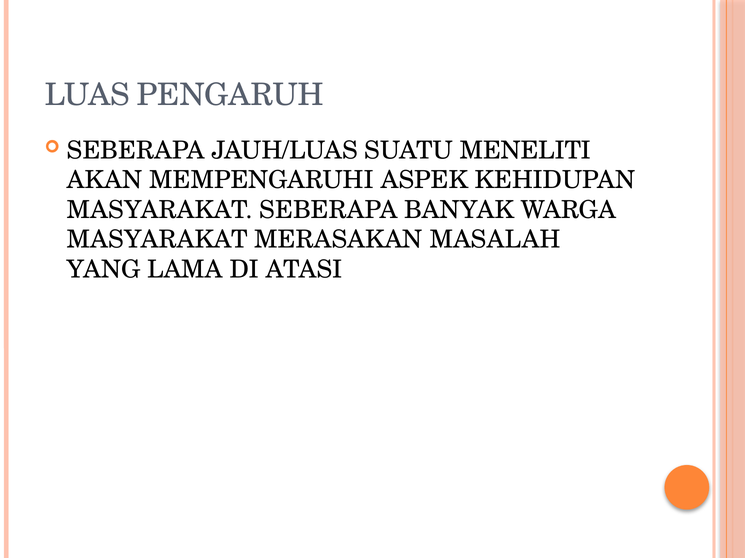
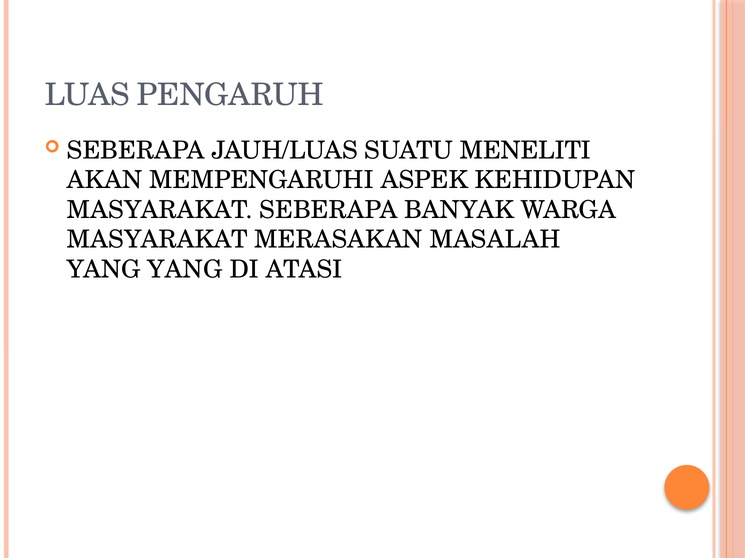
YANG LAMA: LAMA -> YANG
